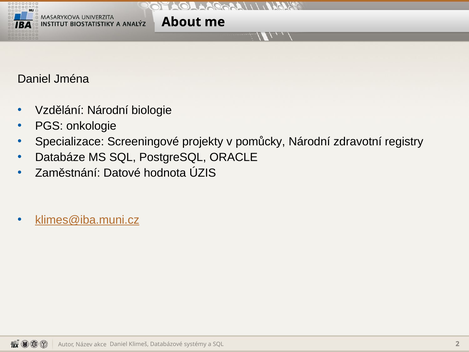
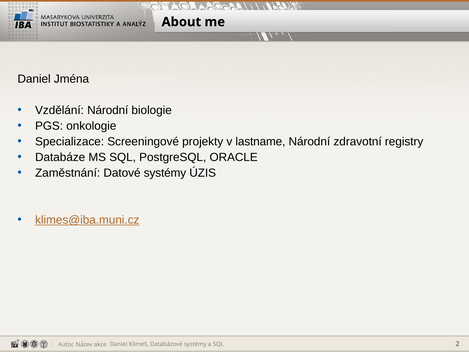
pomůcky: pomůcky -> lastname
Datové hodnota: hodnota -> systémy
